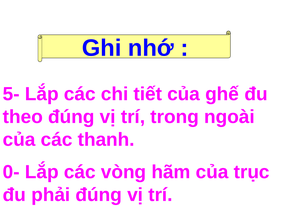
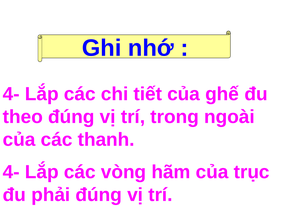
5- at (11, 94): 5- -> 4-
0- at (11, 172): 0- -> 4-
